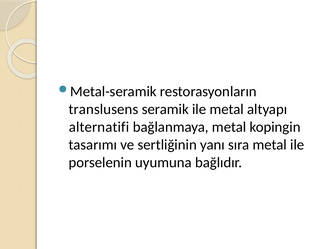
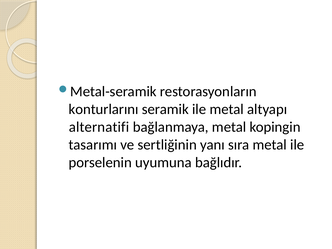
translusens: translusens -> konturlarını
